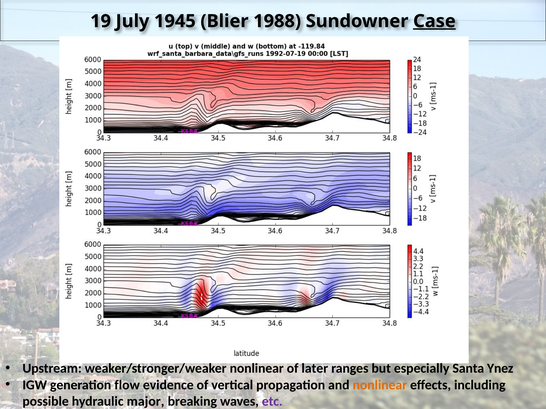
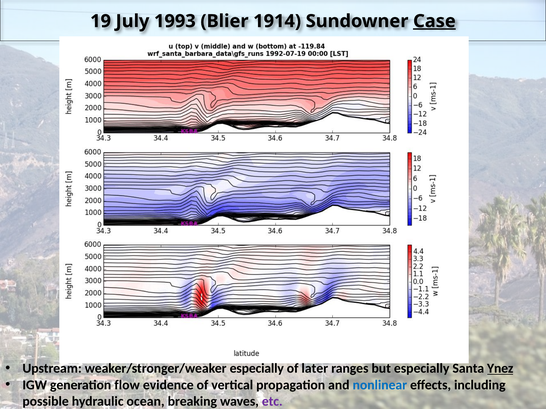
1945: 1945 -> 1993
1988: 1988 -> 1914
weaker/stronger/weaker nonlinear: nonlinear -> especially
Ynez underline: none -> present
nonlinear at (380, 385) colour: orange -> blue
major: major -> ocean
